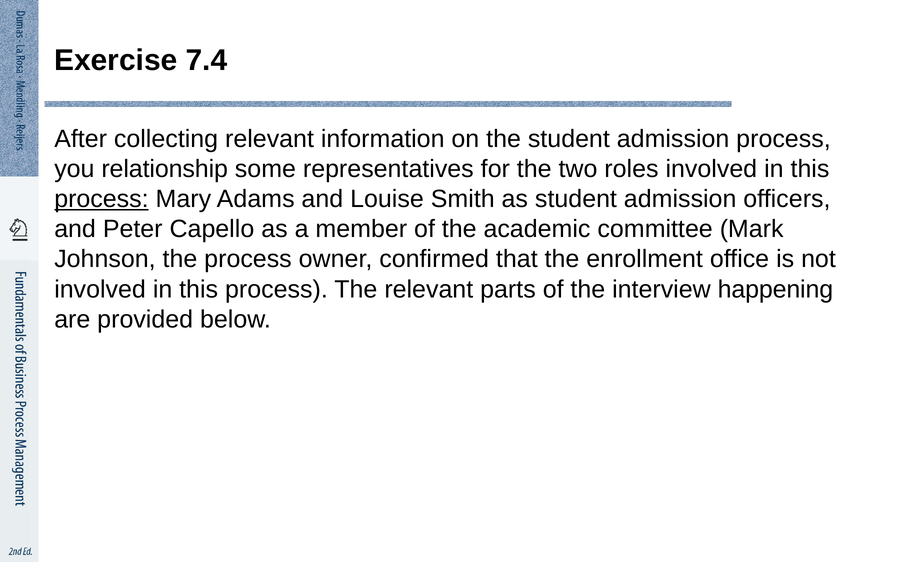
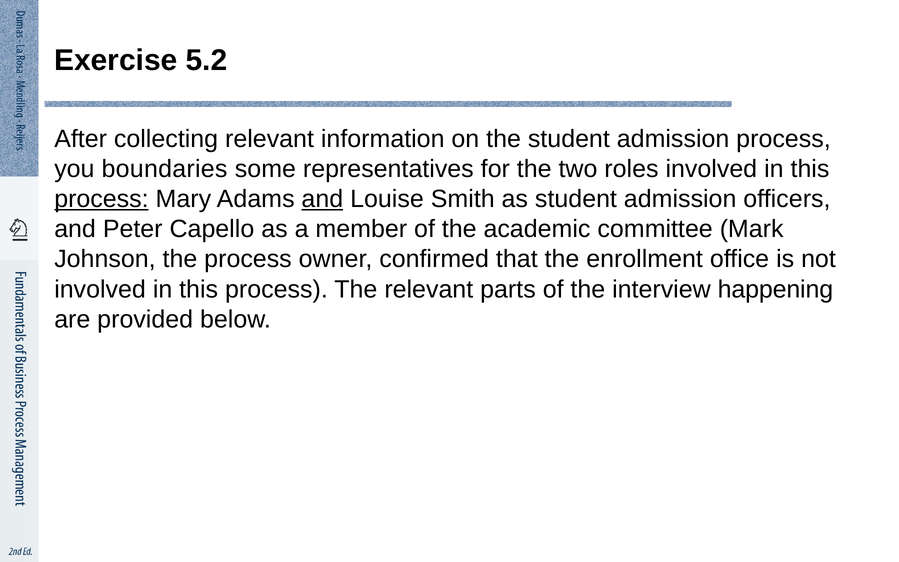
7.4: 7.4 -> 5.2
relationship: relationship -> boundaries
and at (322, 199) underline: none -> present
